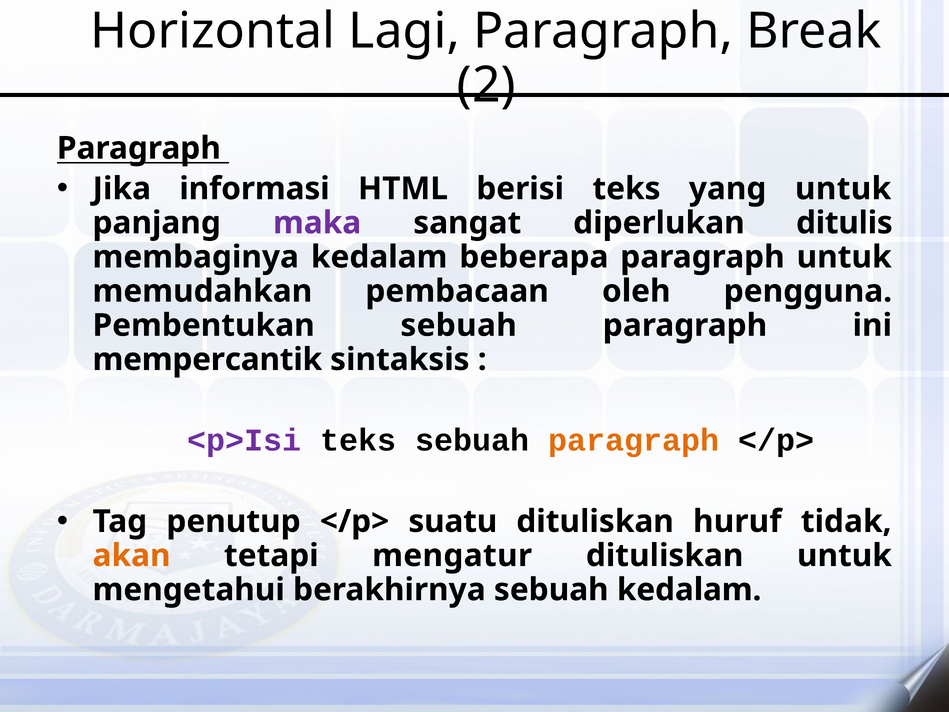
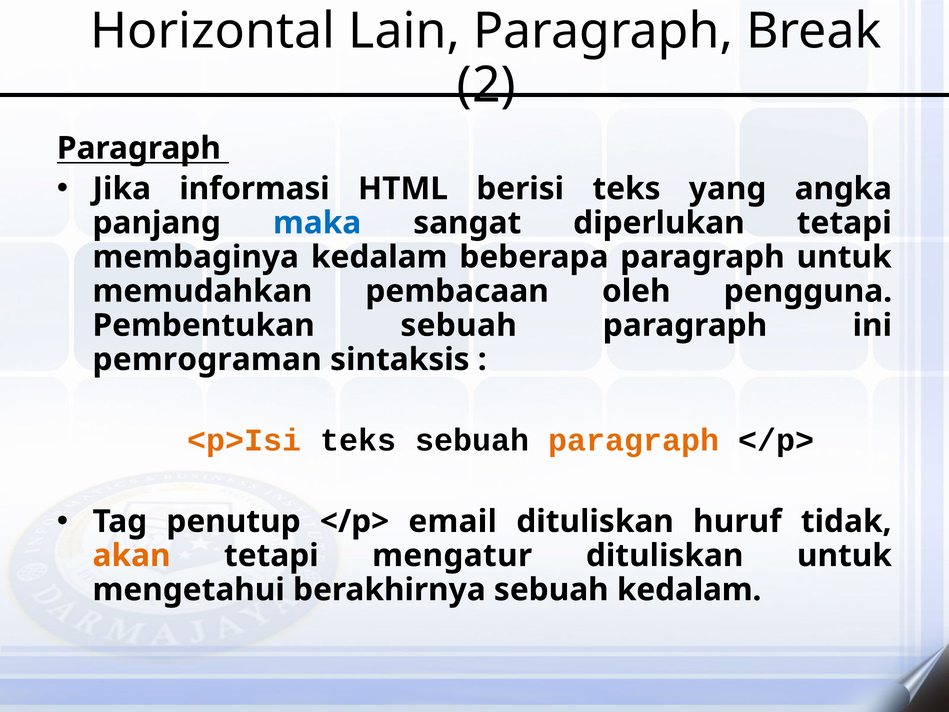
Lagi: Lagi -> Lain
yang untuk: untuk -> angka
maka colour: purple -> blue
diperlukan ditulis: ditulis -> tetapi
mempercantik: mempercantik -> pemrograman
<p>Isi colour: purple -> orange
suatu: suatu -> email
